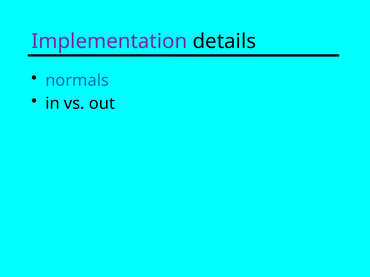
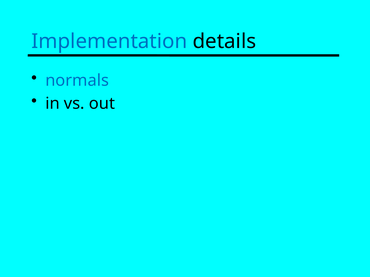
Implementation colour: purple -> blue
